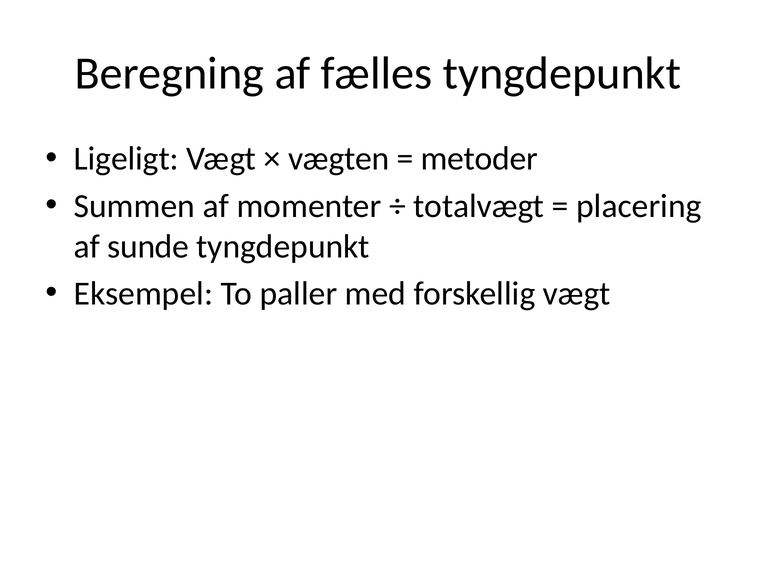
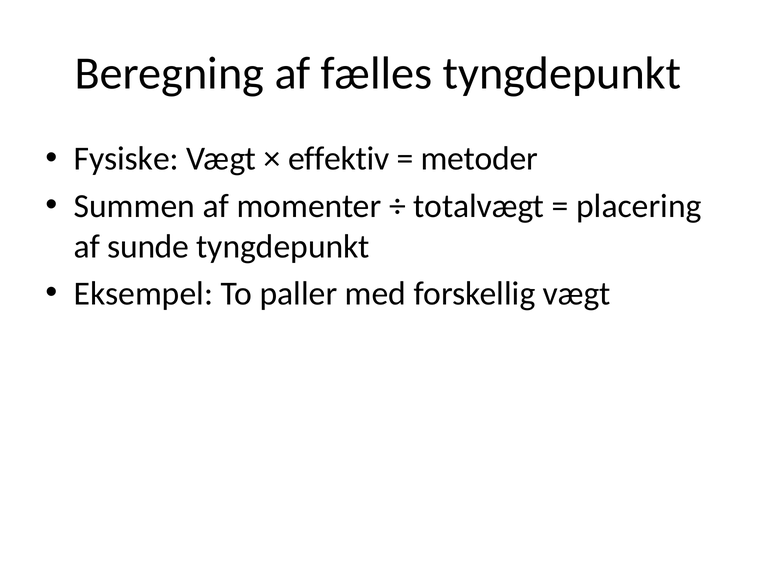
Ligeligt: Ligeligt -> Fysiske
vægten: vægten -> effektiv
